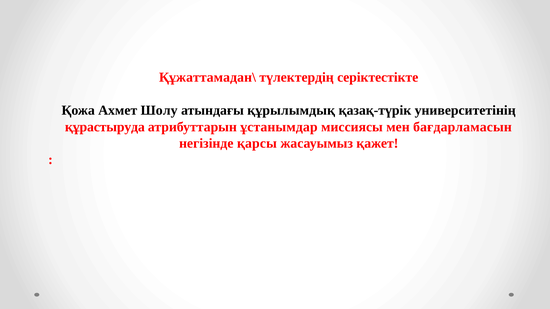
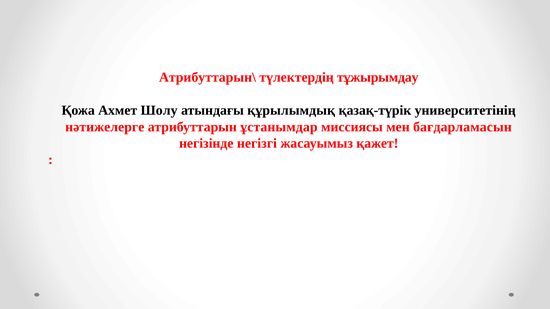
Құжаттамадан\: Құжаттамадан\ -> Атрибуттарын\
серіктестікте: серіктестікте -> тұжырымдау
құрастыруда: құрастыруда -> нәтижелерге
қарсы: қарсы -> негізгі
